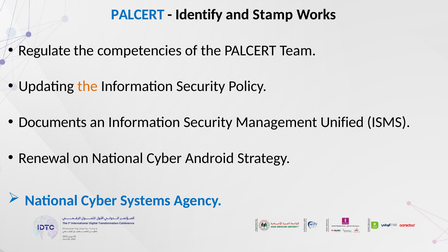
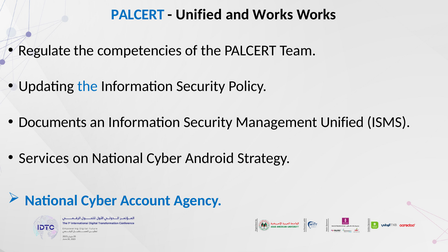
Identify at (199, 15): Identify -> Unified
and Stamp: Stamp -> Works
the at (88, 86) colour: orange -> blue
Renewal: Renewal -> Services
Systems: Systems -> Account
